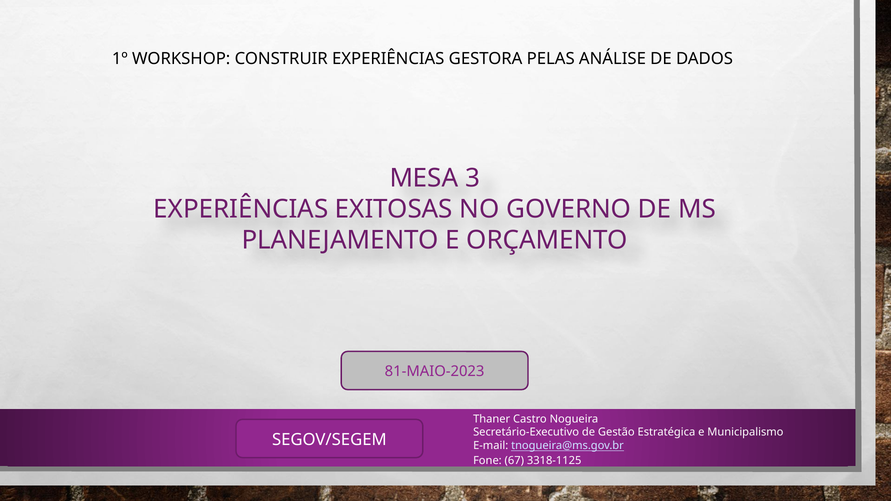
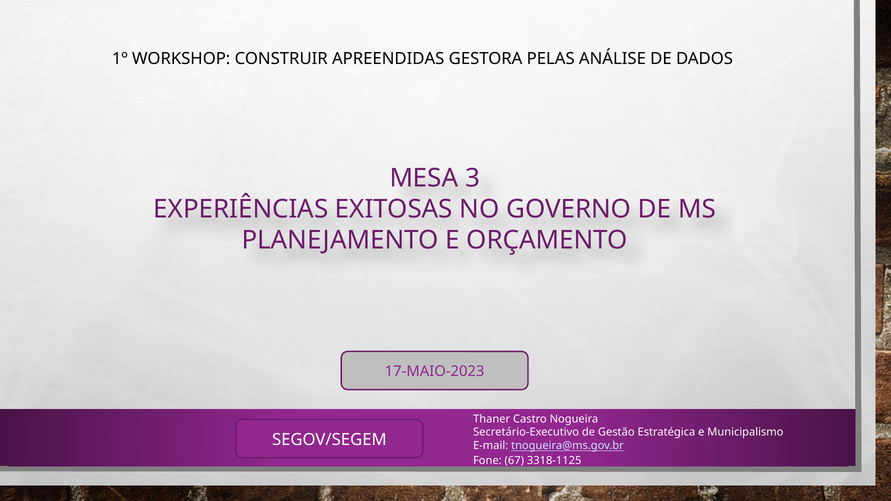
CONSTRUIR EXPERIÊNCIAS: EXPERIÊNCIAS -> APREENDIDAS
81-MAIO-2023: 81-MAIO-2023 -> 17-MAIO-2023
